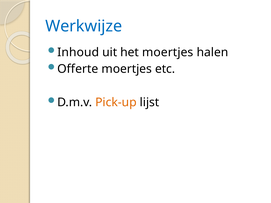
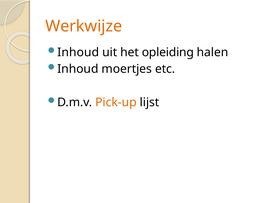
Werkwijze colour: blue -> orange
het moertjes: moertjes -> opleiding
Offerte at (78, 69): Offerte -> Inhoud
